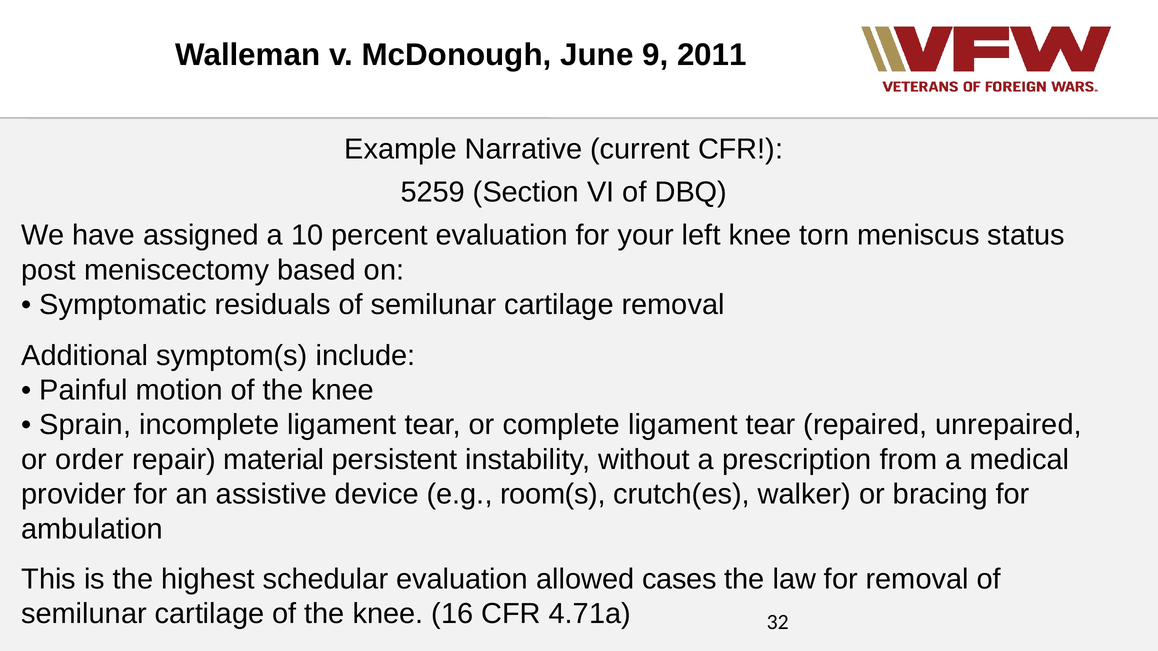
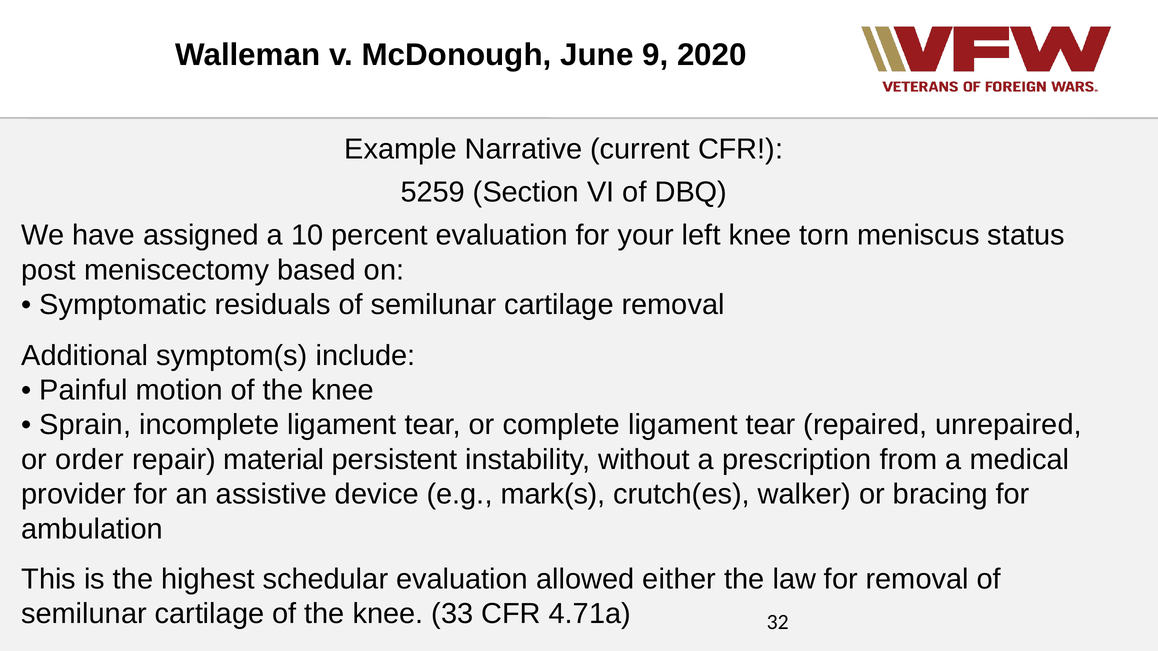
2011: 2011 -> 2020
room(s: room(s -> mark(s
cases: cases -> either
16: 16 -> 33
